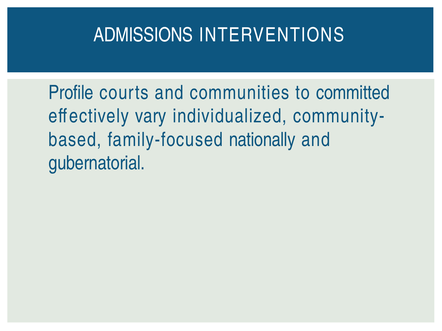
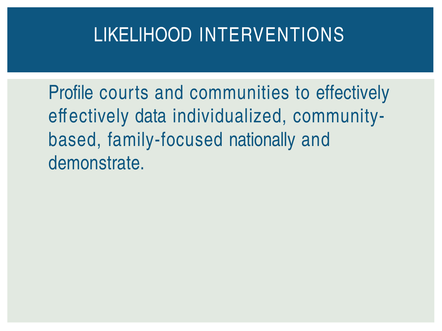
ADMISSIONS: ADMISSIONS -> LIKELIHOOD
to committed: committed -> effectively
vary: vary -> data
gubernatorial: gubernatorial -> demonstrate
